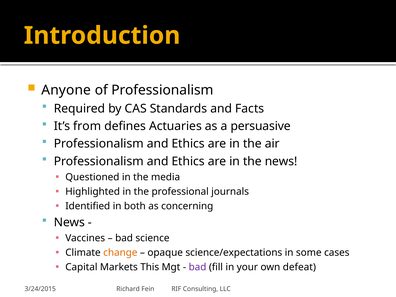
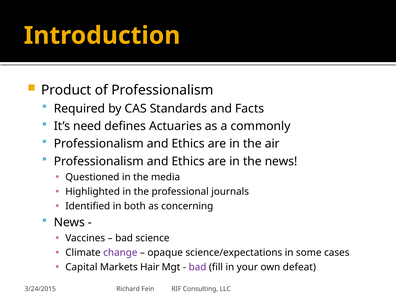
Anyone: Anyone -> Product
from: from -> need
persuasive: persuasive -> commonly
change colour: orange -> purple
This: This -> Hair
